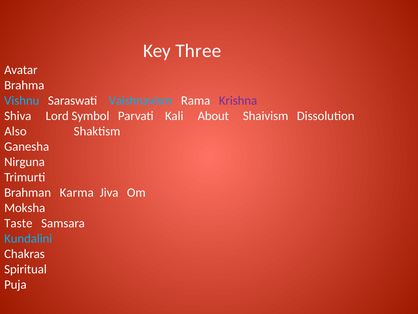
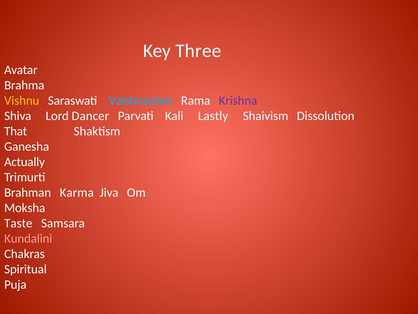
Vishnu colour: light blue -> yellow
Symbol: Symbol -> Dancer
About: About -> Lastly
Also: Also -> That
Nirguna: Nirguna -> Actually
Kundalini colour: light blue -> pink
